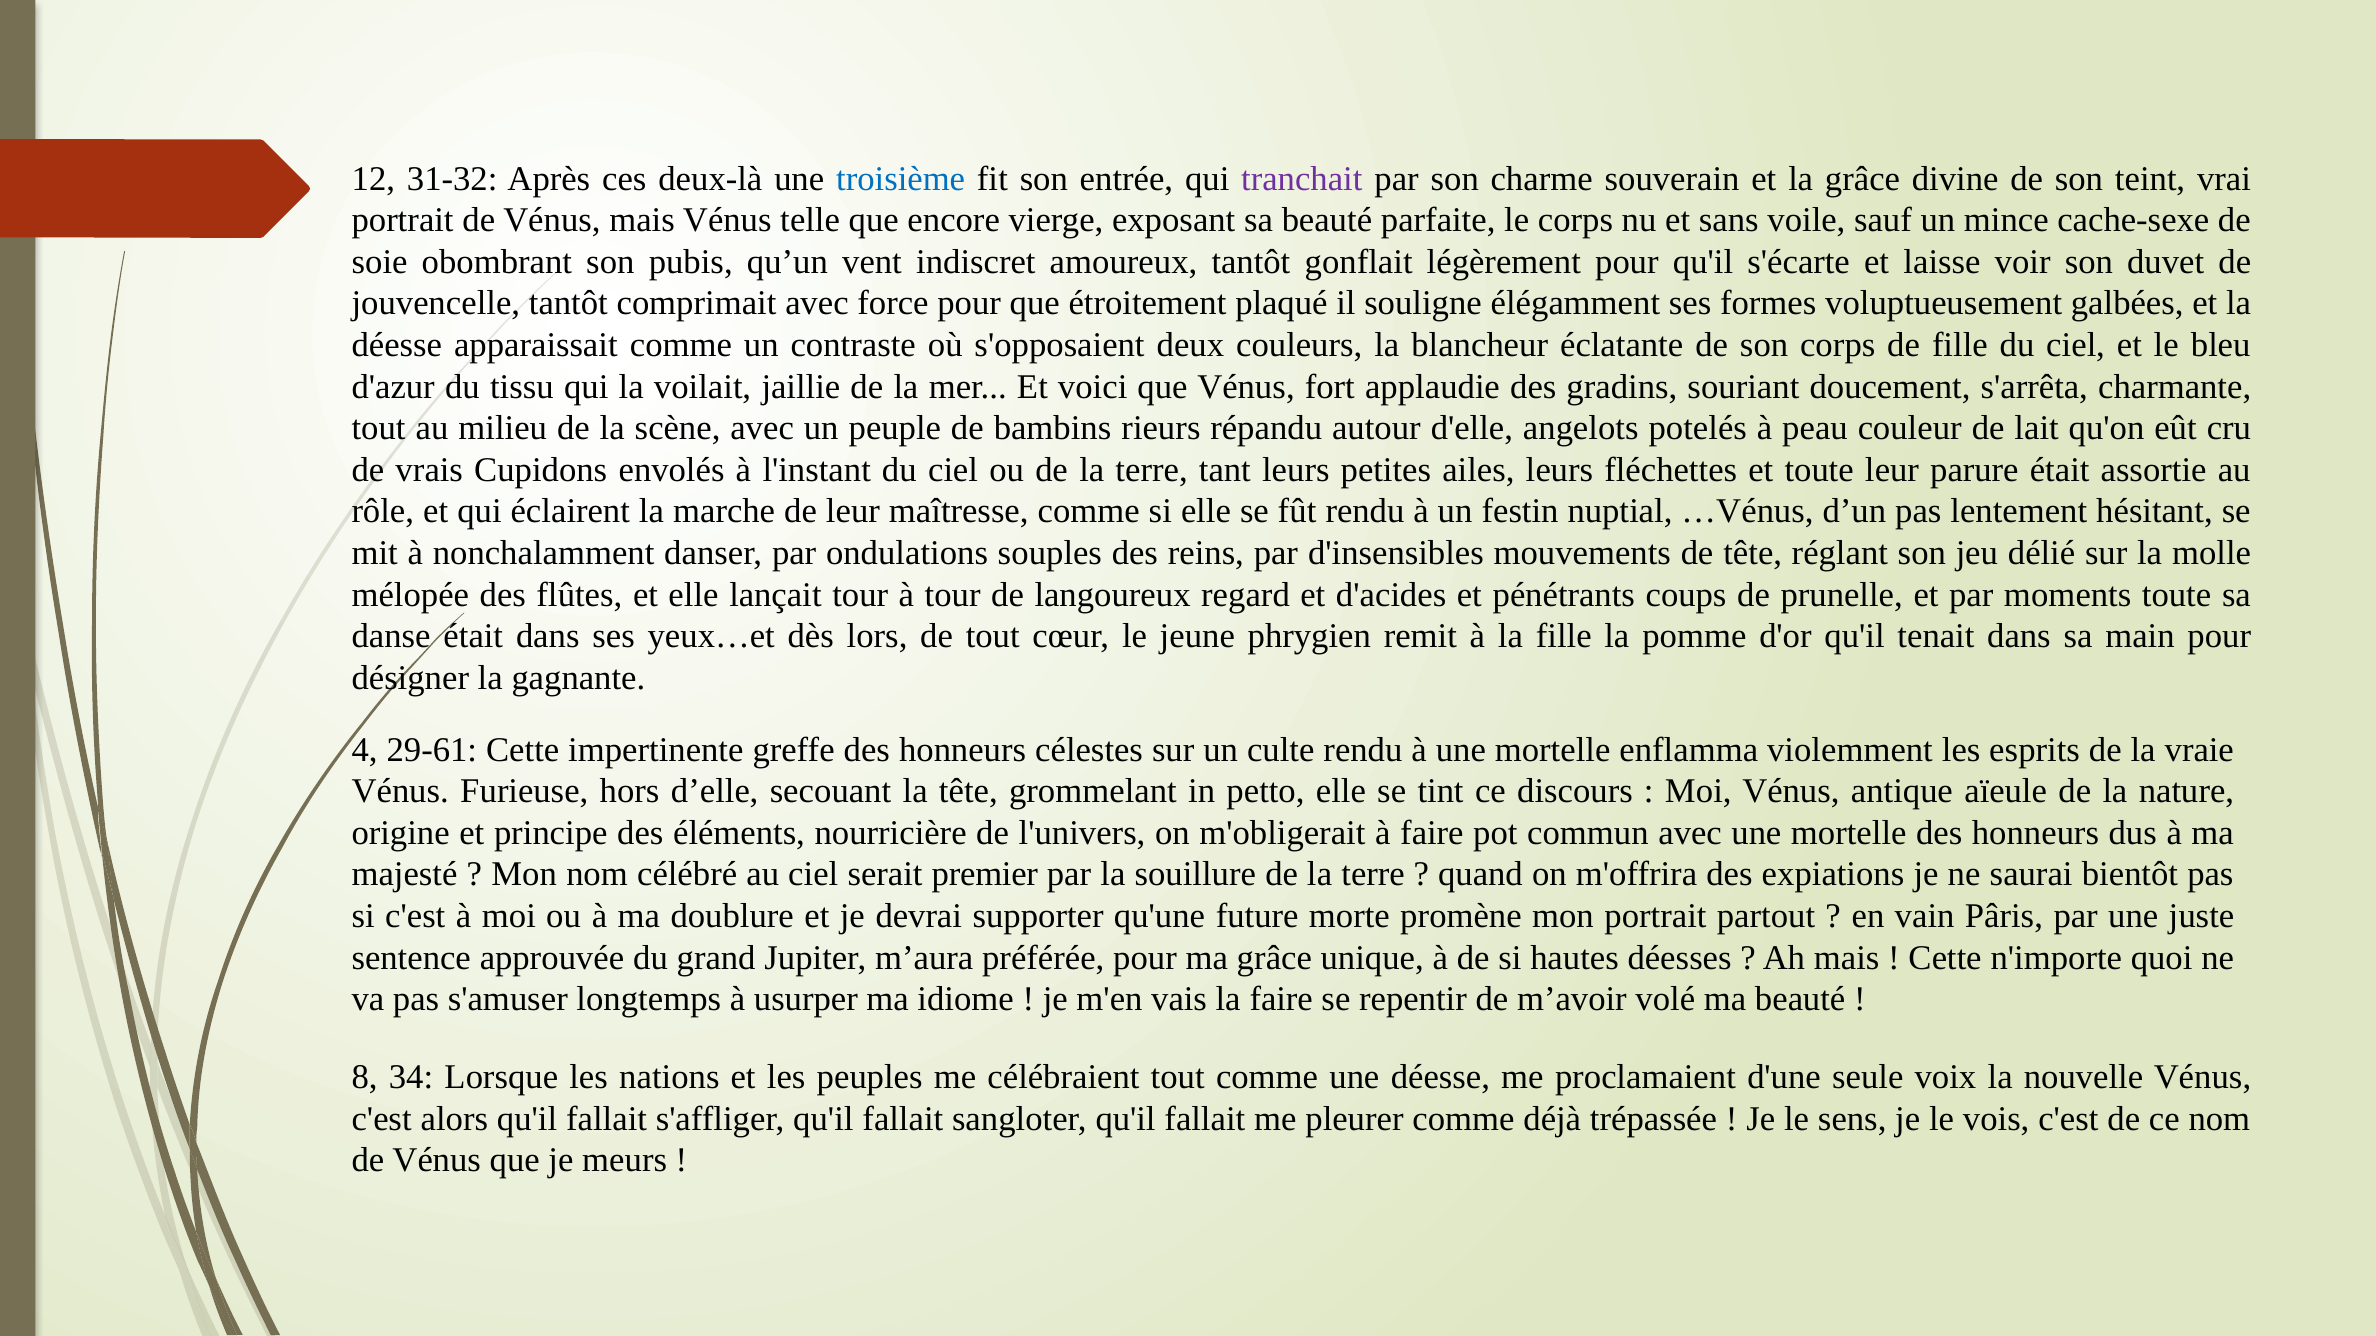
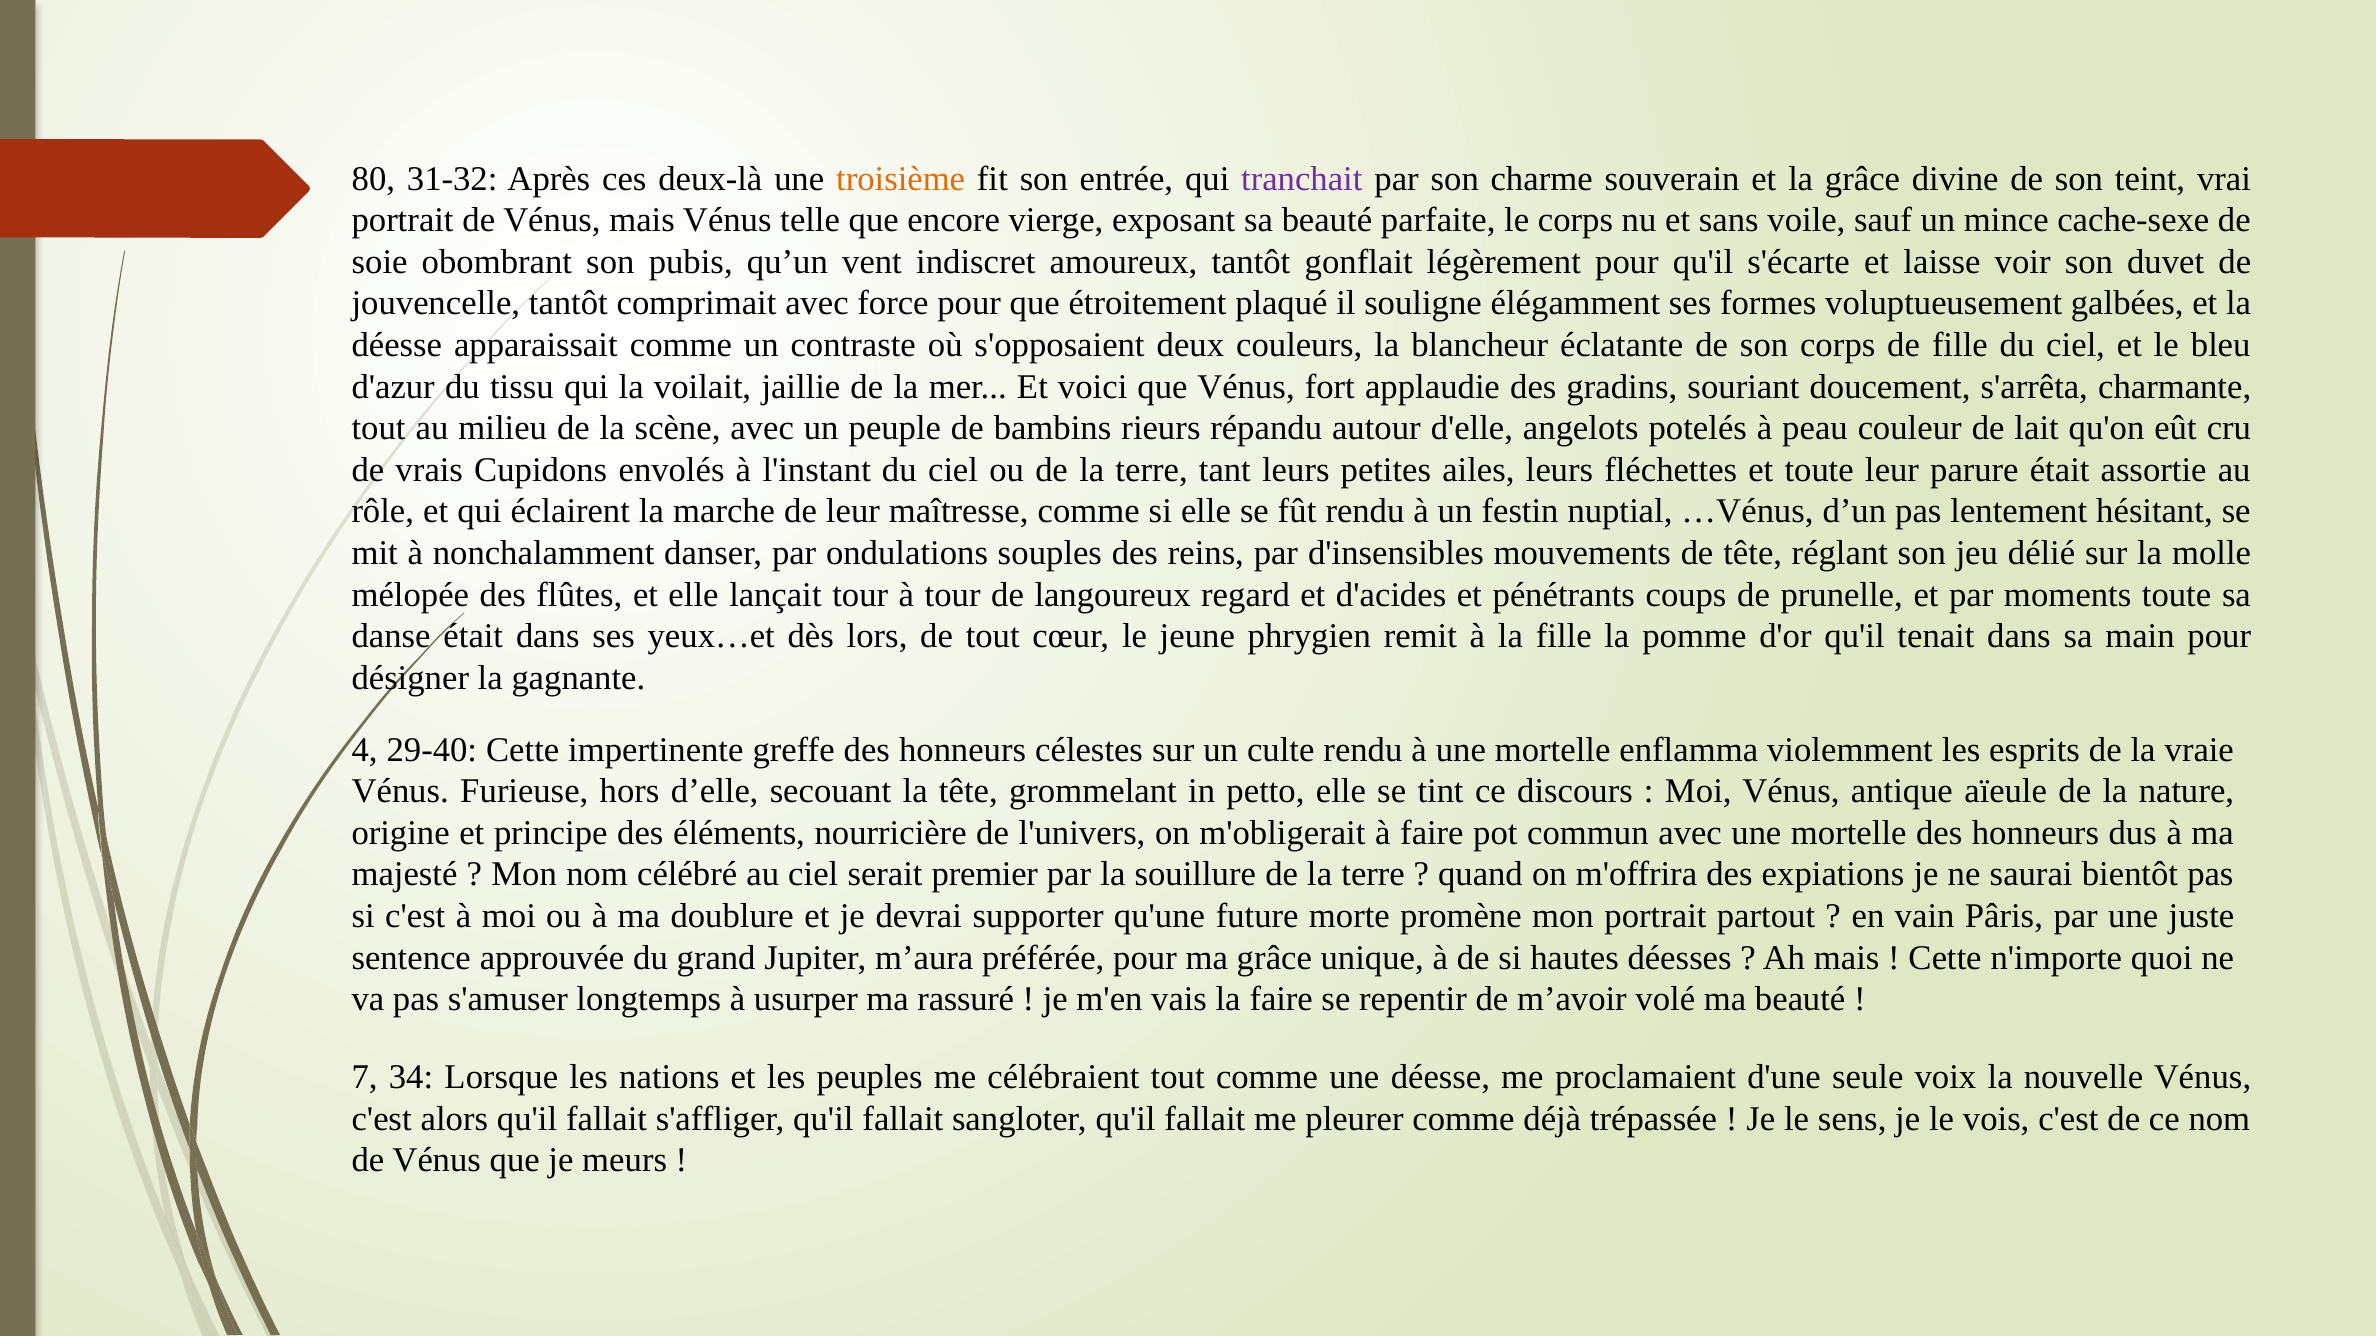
12: 12 -> 80
troisième colour: blue -> orange
29-61: 29-61 -> 29-40
idiome: idiome -> rassuré
8: 8 -> 7
